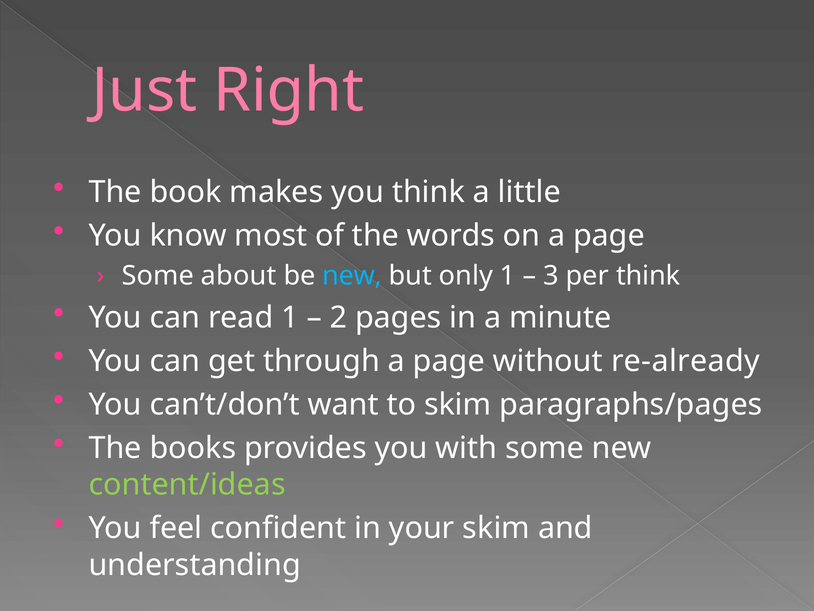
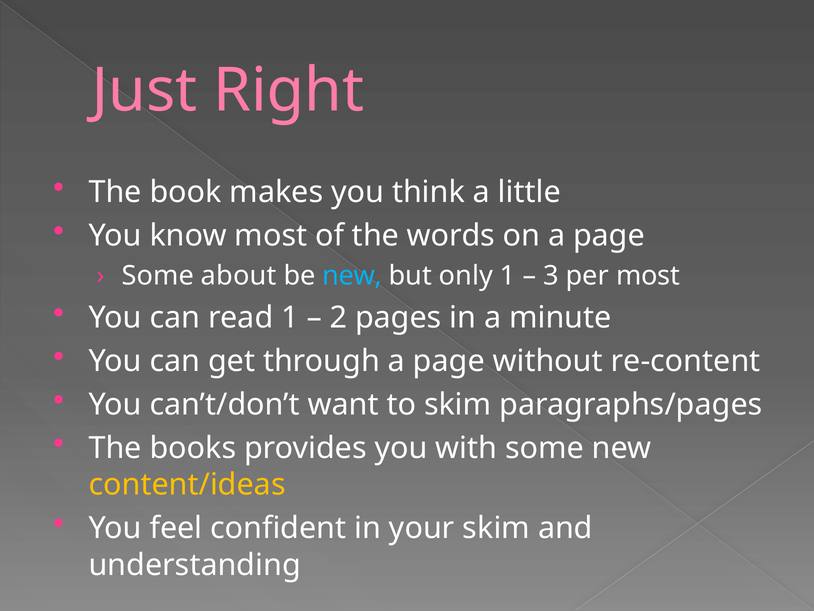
per think: think -> most
re-already: re-already -> re-content
content/ideas colour: light green -> yellow
